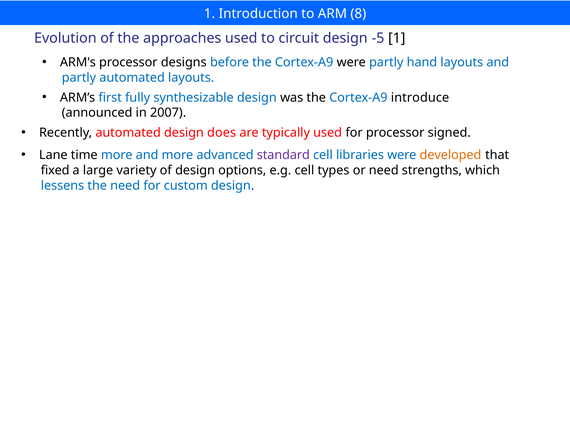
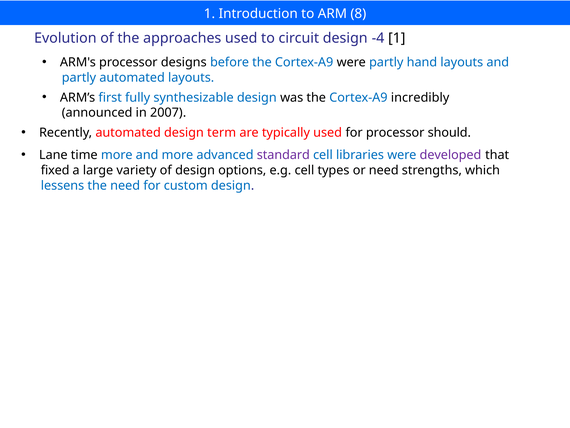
-5: -5 -> -4
introduce: introduce -> incredibly
does: does -> term
signed: signed -> should
developed colour: orange -> purple
